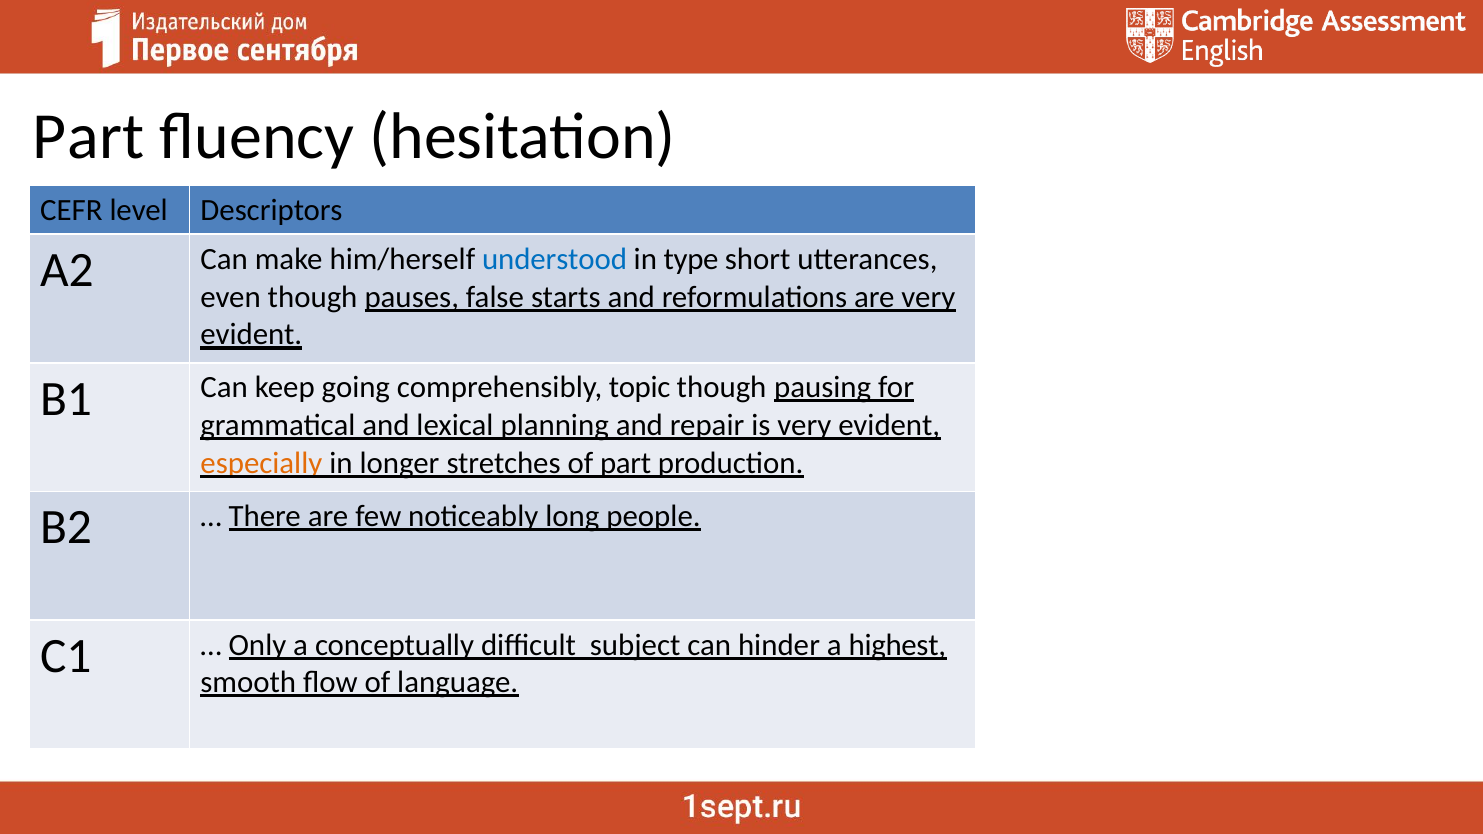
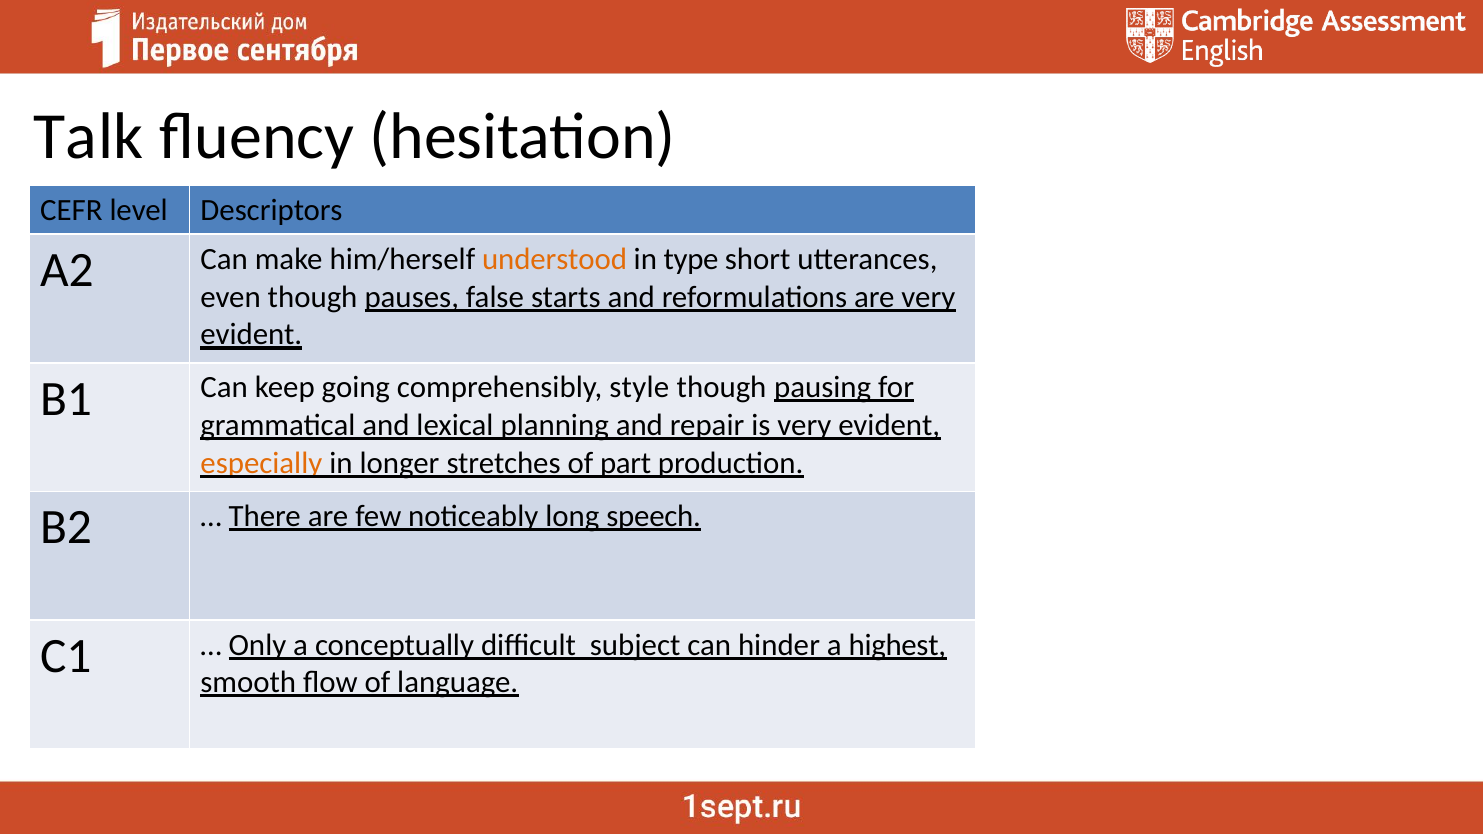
Part at (89, 137): Part -> Talk
understood colour: blue -> orange
topic: topic -> style
people: people -> speech
